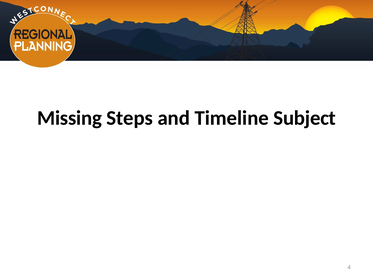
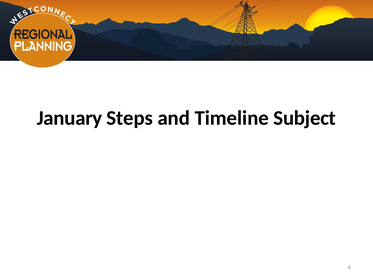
Missing: Missing -> January
